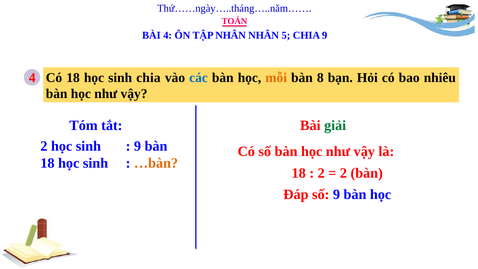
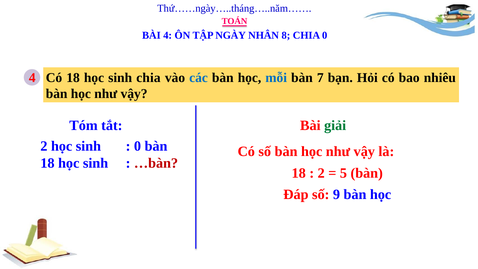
TẬP NHÂN: NHÂN -> NGÀY
5: 5 -> 8
CHIA 9: 9 -> 0
mỗi colour: orange -> blue
8: 8 -> 7
9 at (137, 146): 9 -> 0
…bàn colour: orange -> red
2 at (343, 173): 2 -> 5
